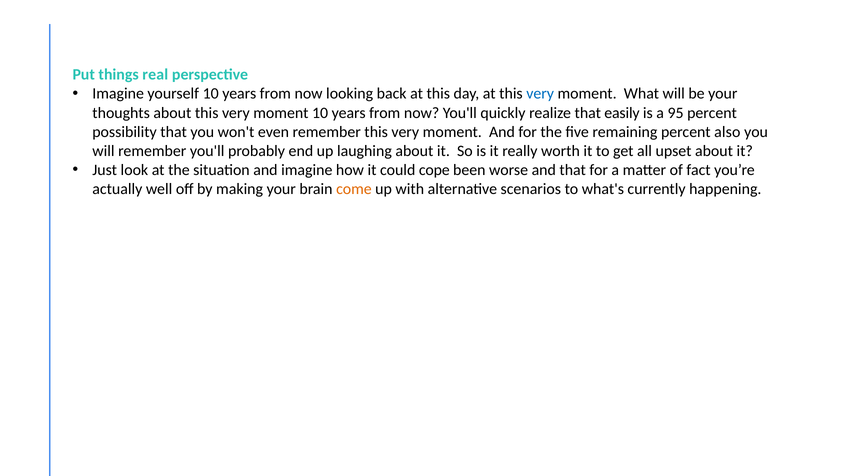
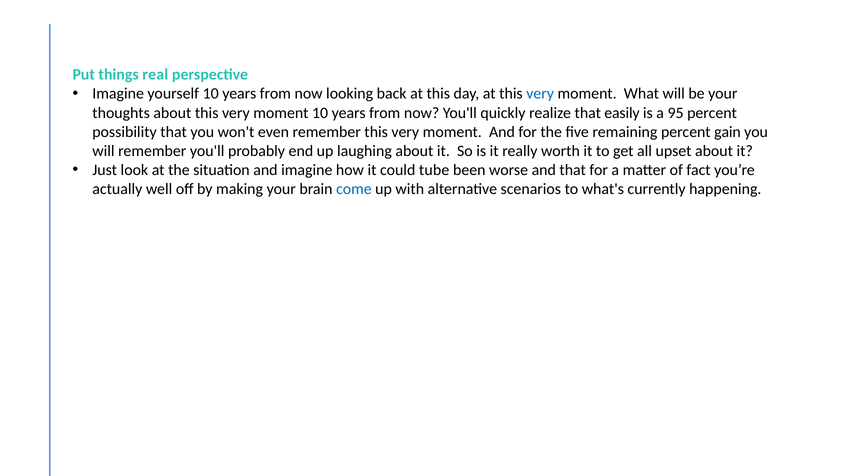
also: also -> gain
cope: cope -> tube
come colour: orange -> blue
